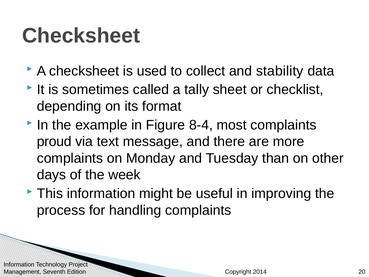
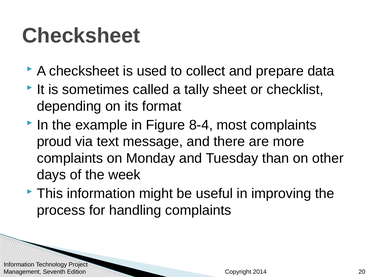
stability: stability -> prepare
